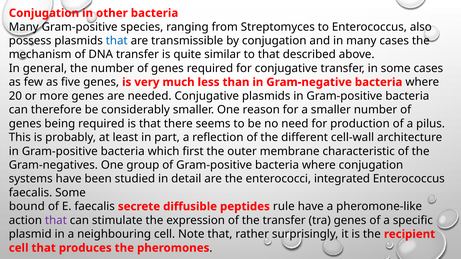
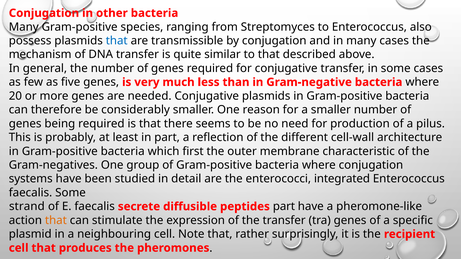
bound: bound -> strand
peptides rule: rule -> part
that at (56, 221) colour: purple -> orange
